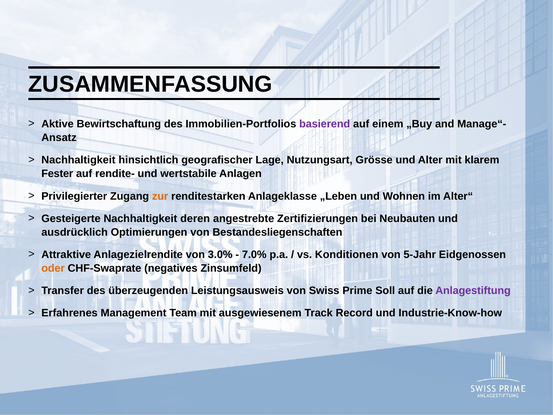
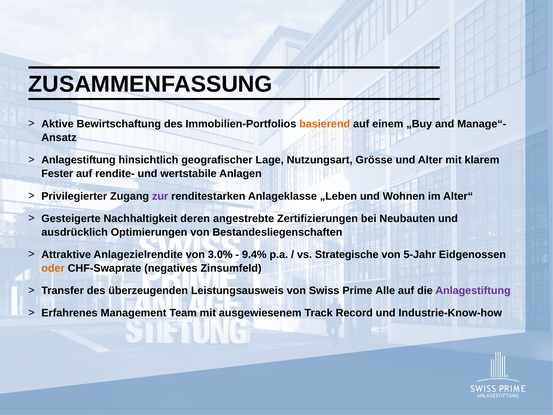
basierend colour: purple -> orange
Nachhaltigkeit at (78, 160): Nachhaltigkeit -> Anlagestiftung
zur colour: orange -> purple
7.0%: 7.0% -> 9.4%
Konditionen: Konditionen -> Strategische
Soll: Soll -> Alle
